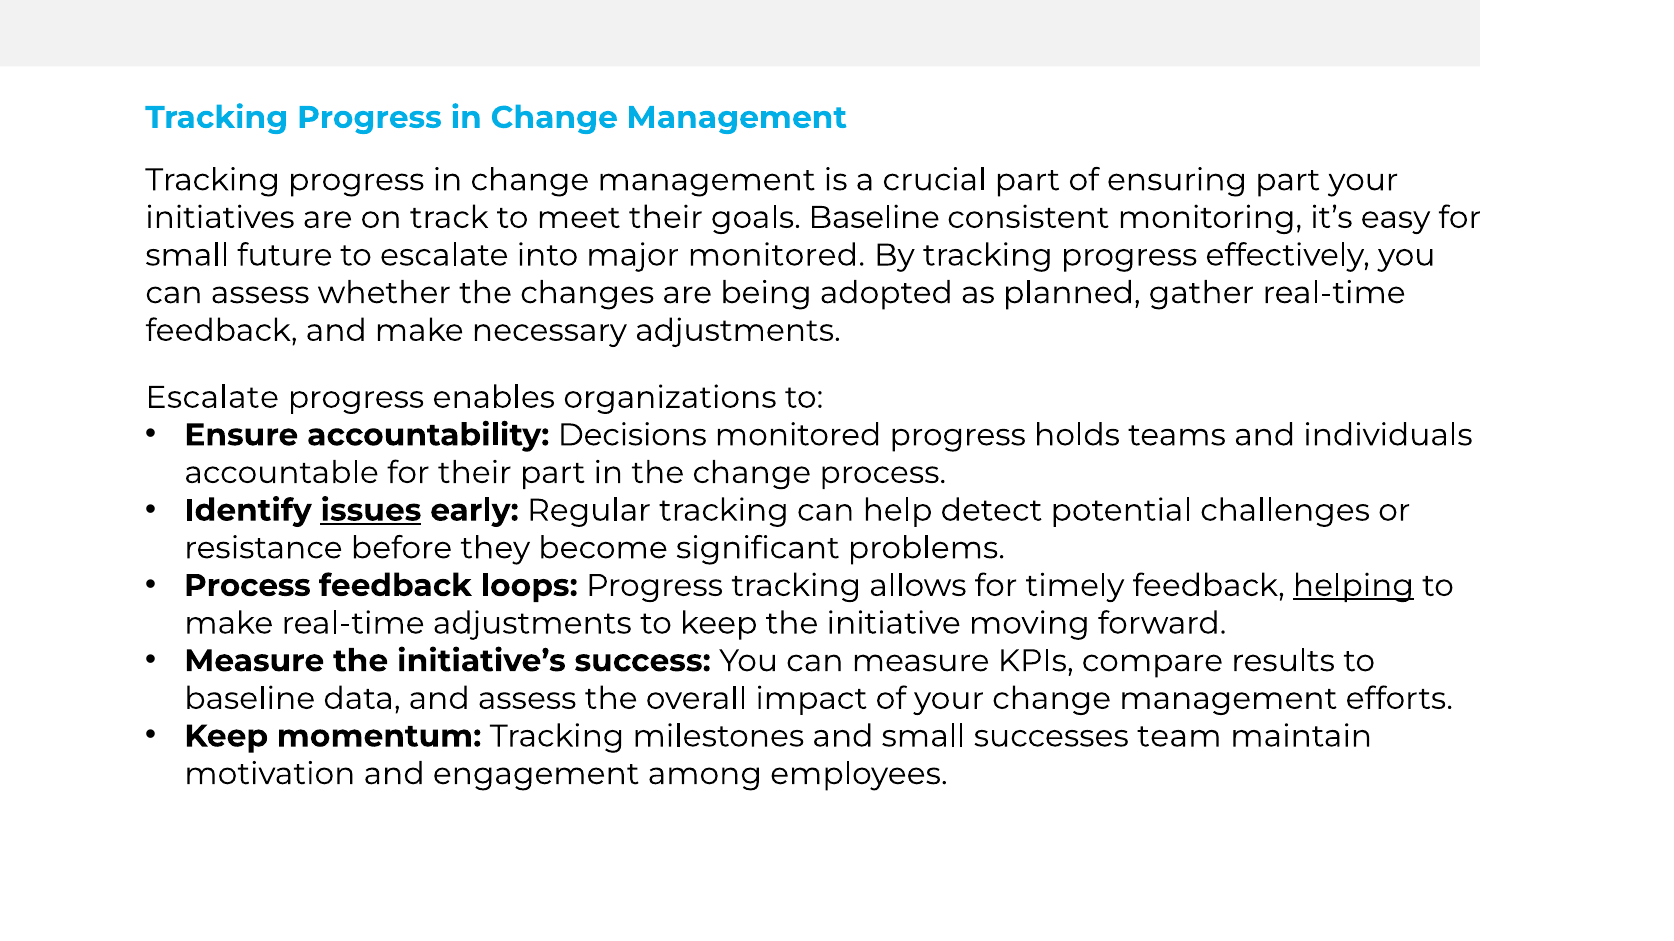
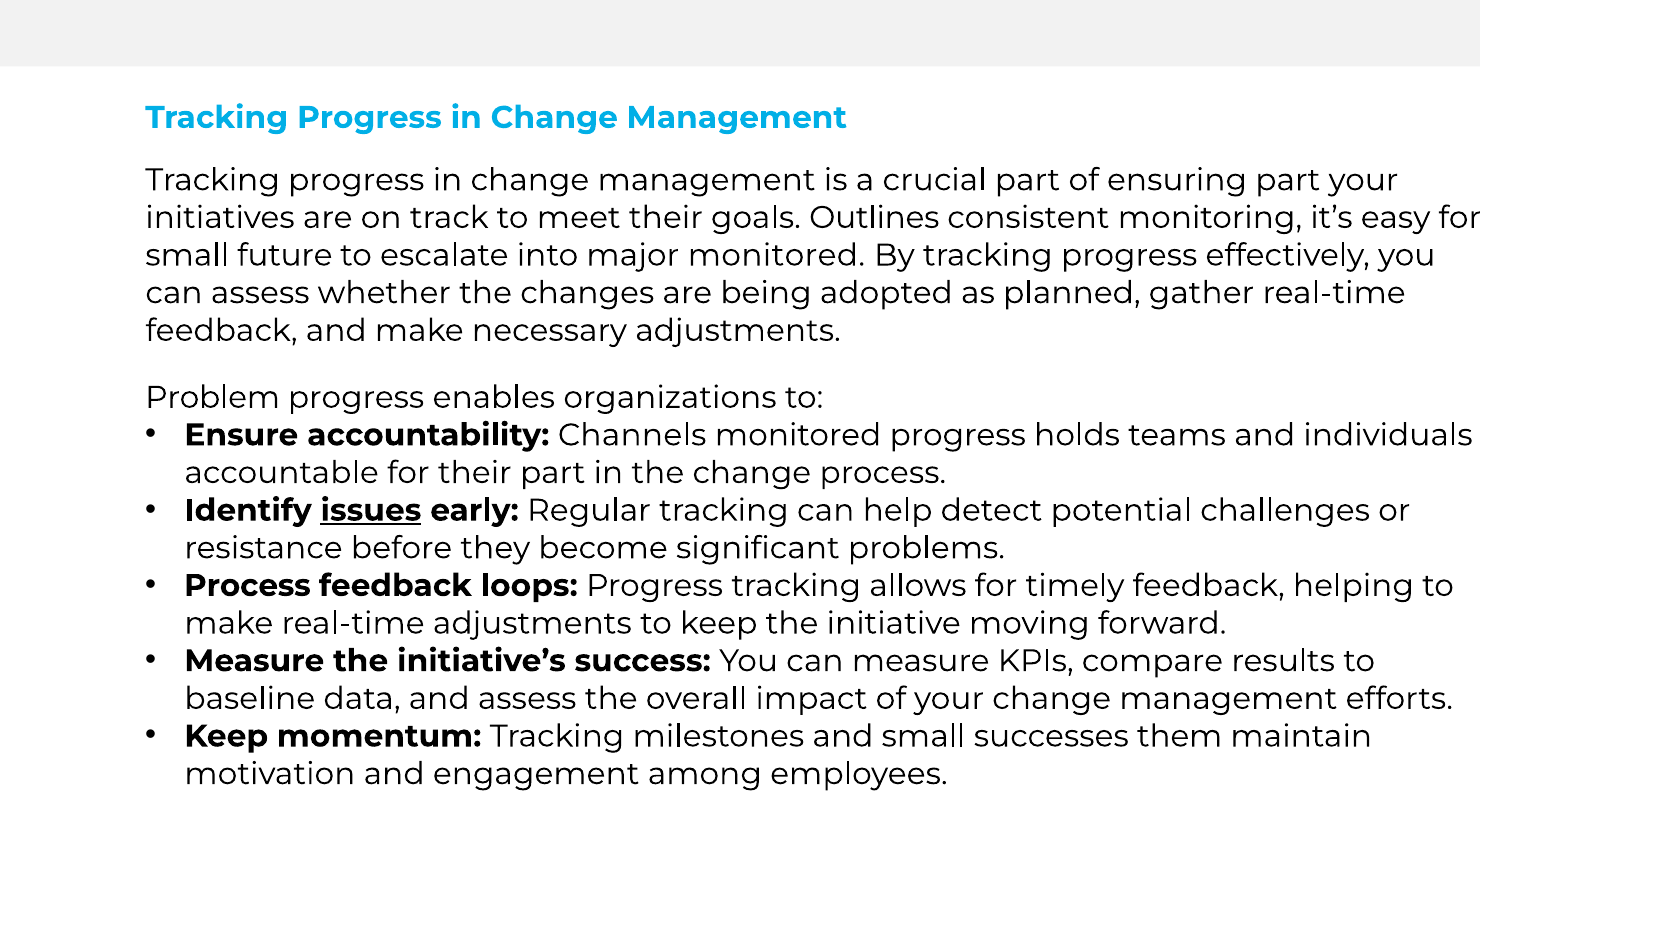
goals Baseline: Baseline -> Outlines
Escalate at (212, 398): Escalate -> Problem
Decisions: Decisions -> Channels
helping underline: present -> none
team: team -> them
